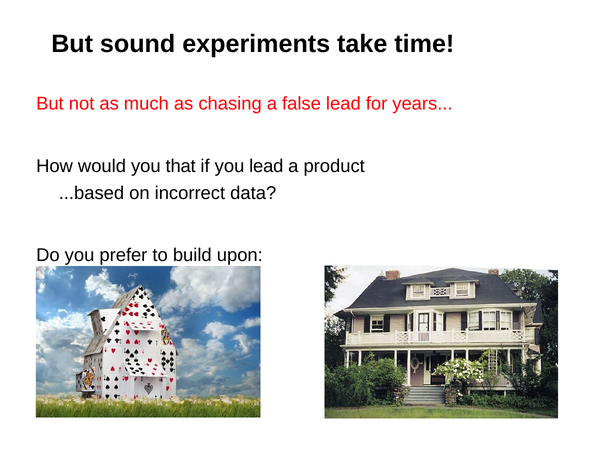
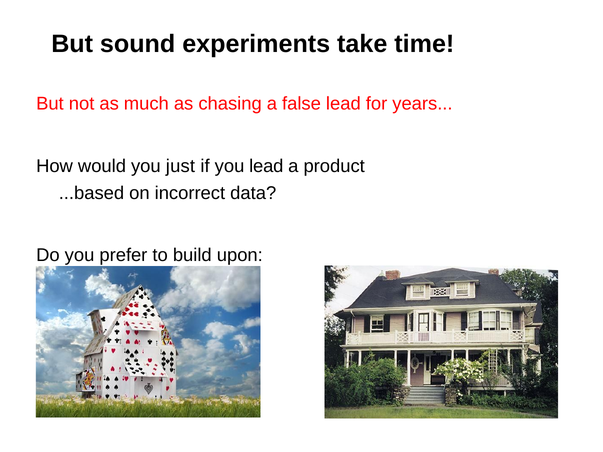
that: that -> just
